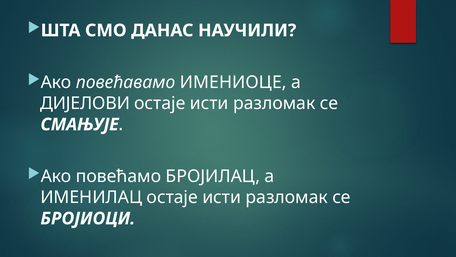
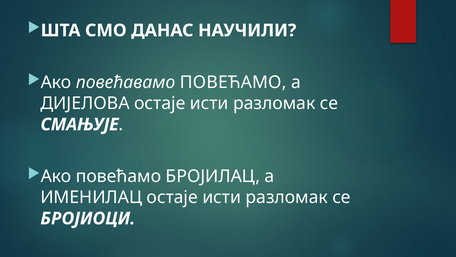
повећавамо ИМЕНИОЦЕ: ИМЕНИОЦЕ -> ПОВЕЋАМО
ДИЈЕЛОВИ: ДИЈЕЛОВИ -> ДИЈЕЛОВА
